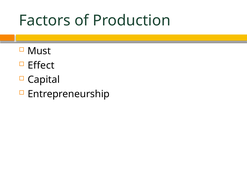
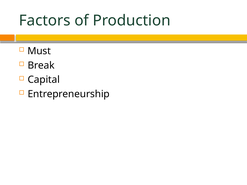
Effect: Effect -> Break
